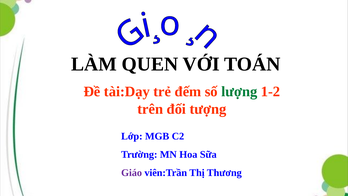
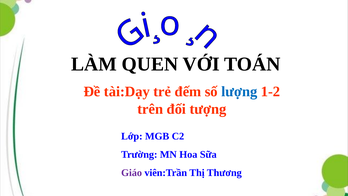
lượng colour: green -> blue
